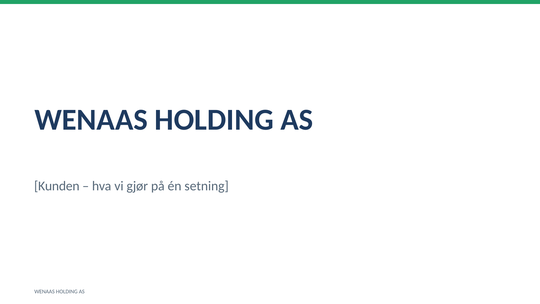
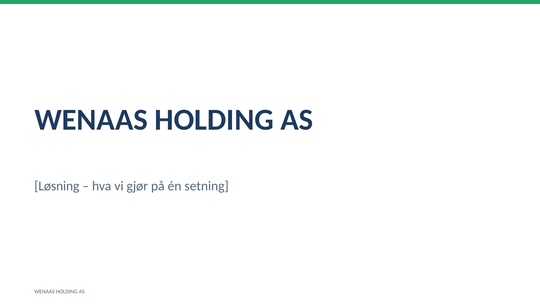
Kunden: Kunden -> Løsning
